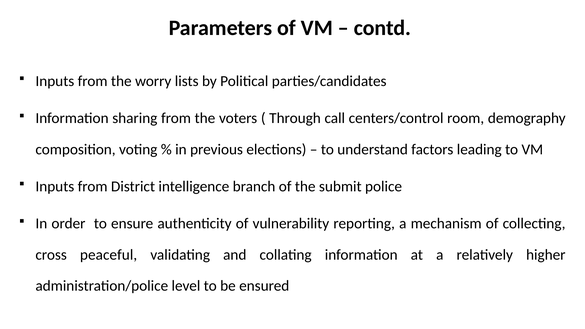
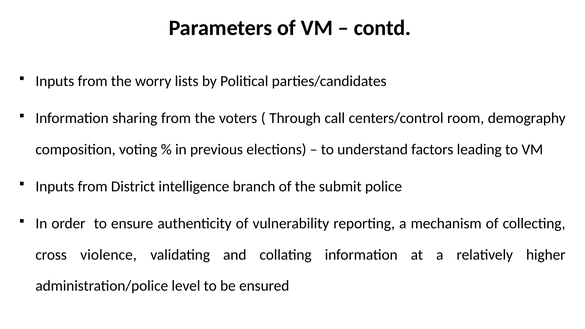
peaceful: peaceful -> violence
